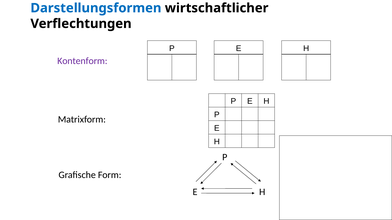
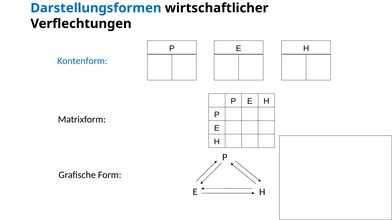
Kontenform colour: purple -> blue
